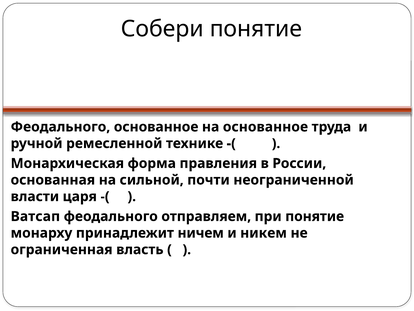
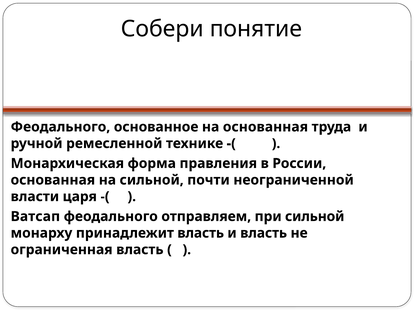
на основанное: основанное -> основанная
при понятие: понятие -> сильной
принадлежит ничем: ничем -> власть
и никем: никем -> власть
